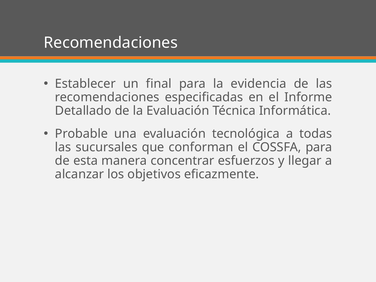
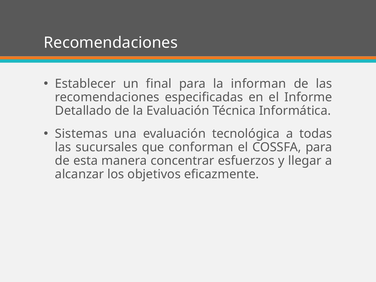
evidencia: evidencia -> informan
Probable: Probable -> Sistemas
